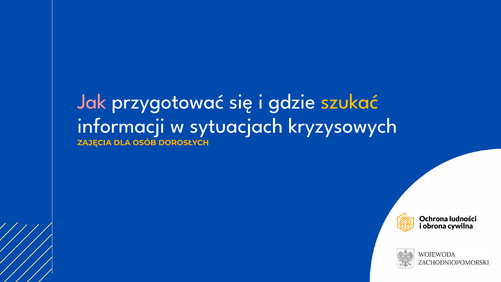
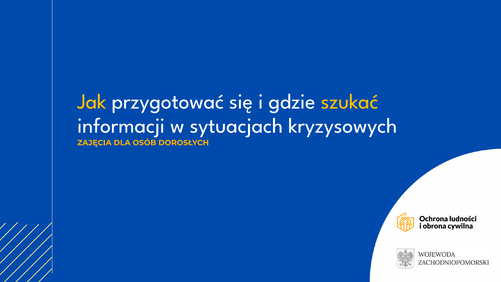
Jak colour: pink -> yellow
